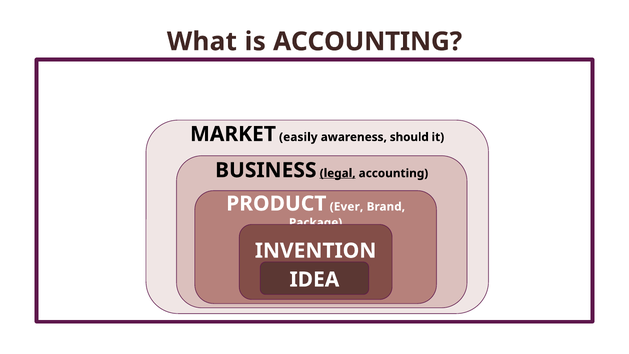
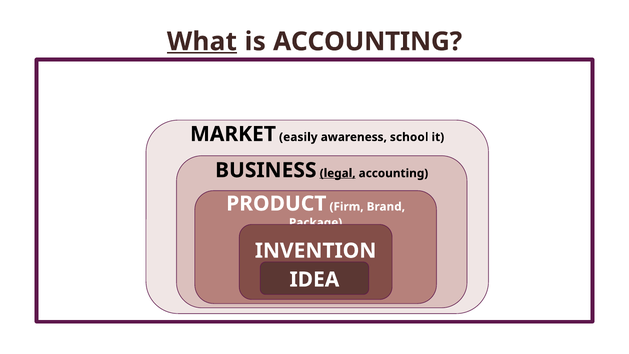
What underline: none -> present
should: should -> school
Ever: Ever -> Firm
